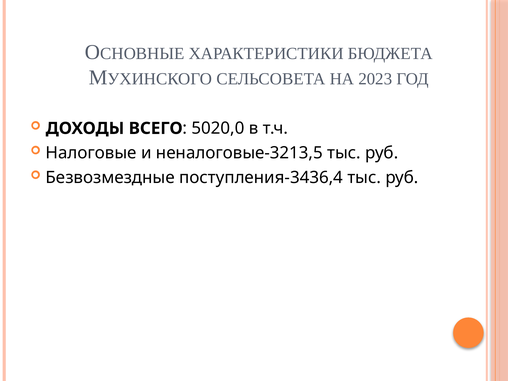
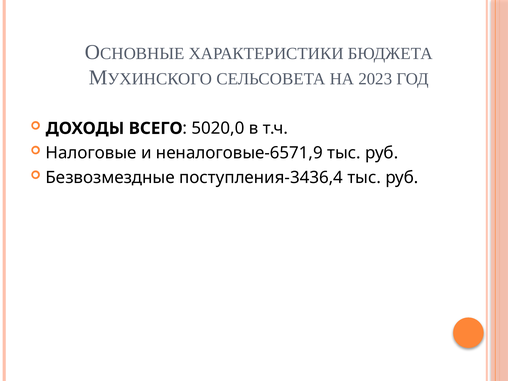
неналоговые-3213,5: неналоговые-3213,5 -> неналоговые-6571,9
